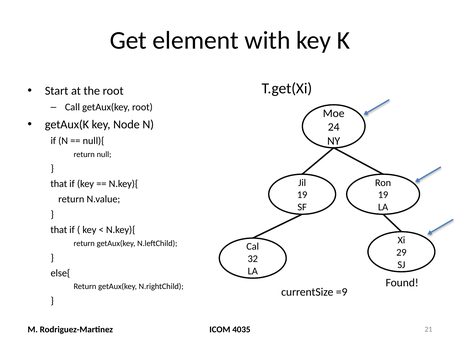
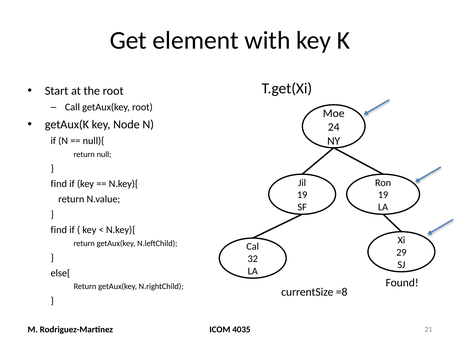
that at (59, 184): that -> find
that at (59, 230): that -> find
=9: =9 -> =8
